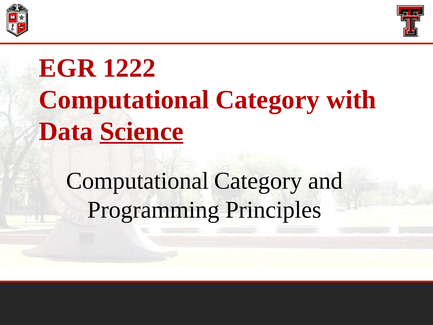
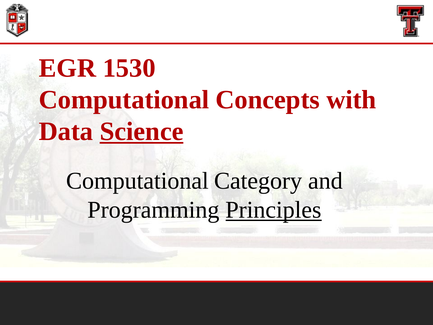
1222: 1222 -> 1530
Category at (268, 100): Category -> Concepts
Principles underline: none -> present
